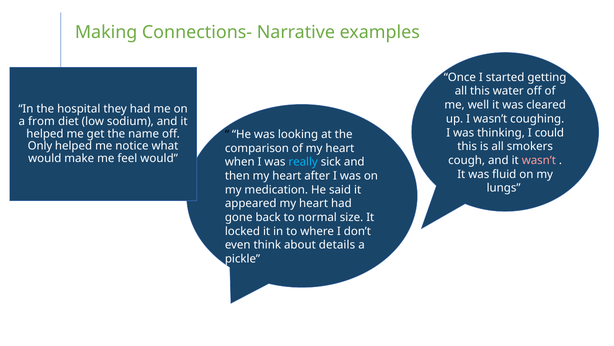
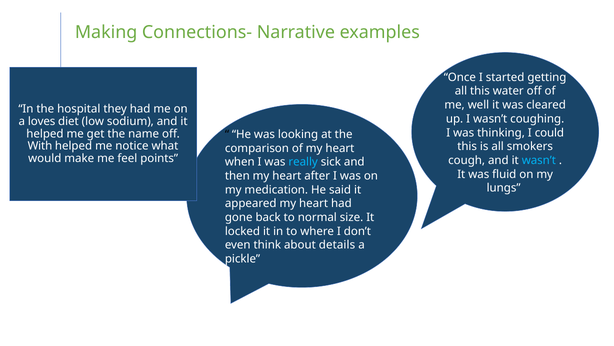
from: from -> loves
Only: Only -> With
feel would: would -> points
wasn’t at (539, 160) colour: pink -> light blue
